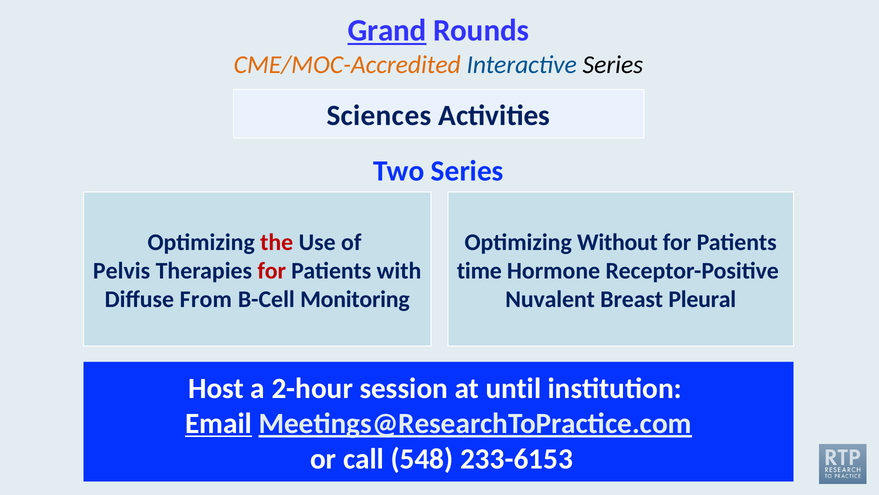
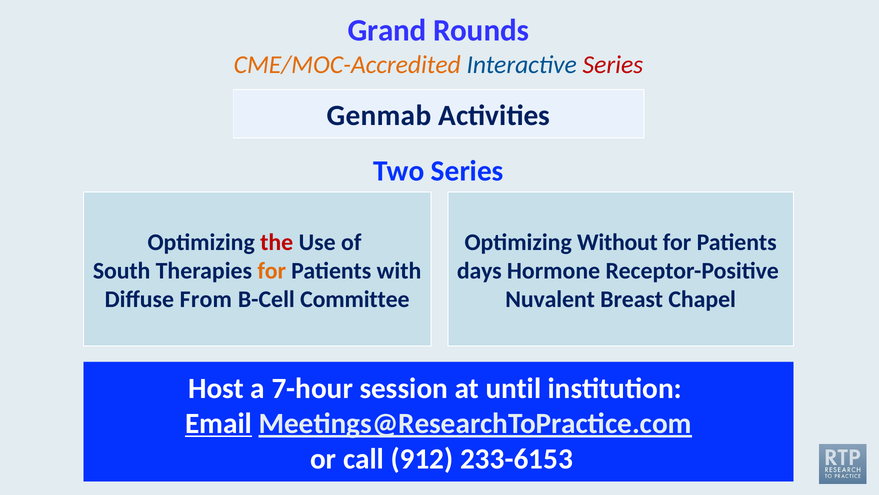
Grand underline: present -> none
Series at (613, 65) colour: black -> red
Sciences: Sciences -> Genmab
Pelvis: Pelvis -> South
for at (272, 270) colour: red -> orange
time: time -> days
Monitoring: Monitoring -> Committee
Pleural: Pleural -> Chapel
2-hour: 2-hour -> 7-hour
548: 548 -> 912
